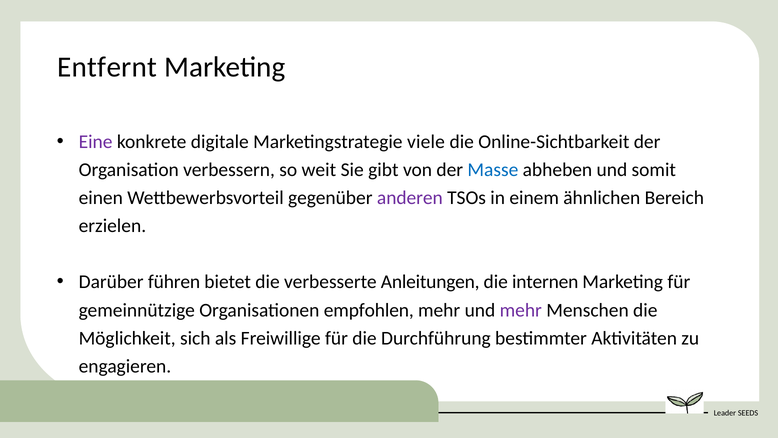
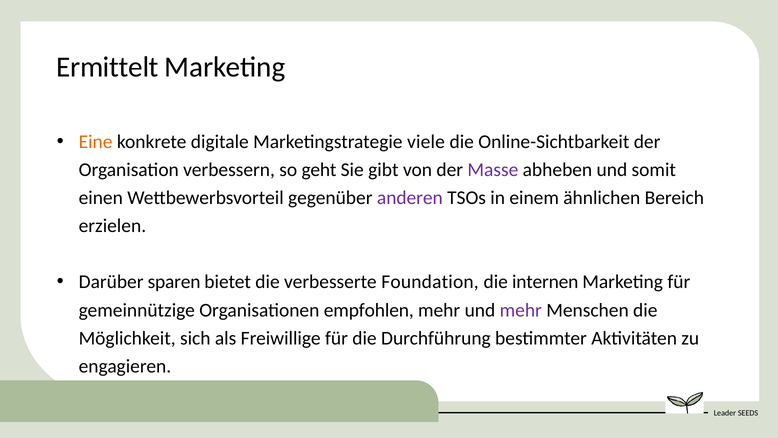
Entfernt: Entfernt -> Ermittelt
Eine colour: purple -> orange
weit: weit -> geht
Masse colour: blue -> purple
führen: führen -> sparen
Anleitungen: Anleitungen -> Foundation
